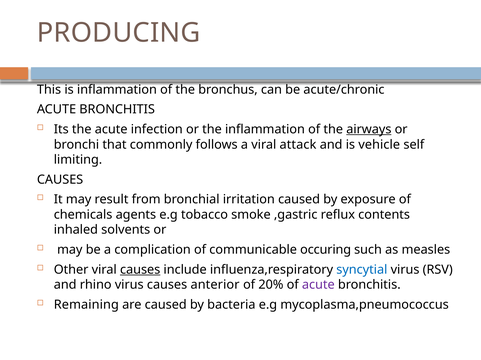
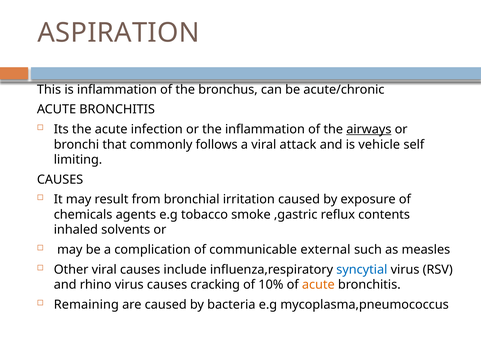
PRODUCING: PRODUCING -> ASPIRATION
occuring: occuring -> external
causes at (140, 270) underline: present -> none
anterior: anterior -> cracking
20%: 20% -> 10%
acute at (318, 285) colour: purple -> orange
